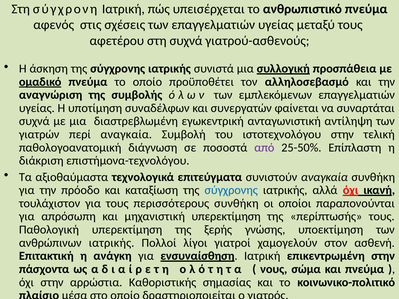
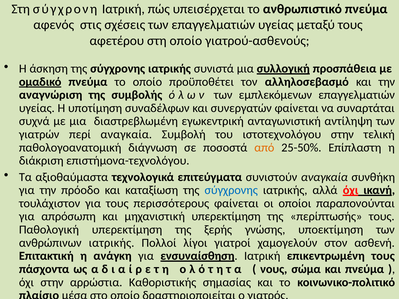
στη συχνά: συχνά -> οποίο
από colour: purple -> orange
περισσότερους συνθήκη: συνθήκη -> φαίνεται
επικεντρωμένη στην: στην -> τους
